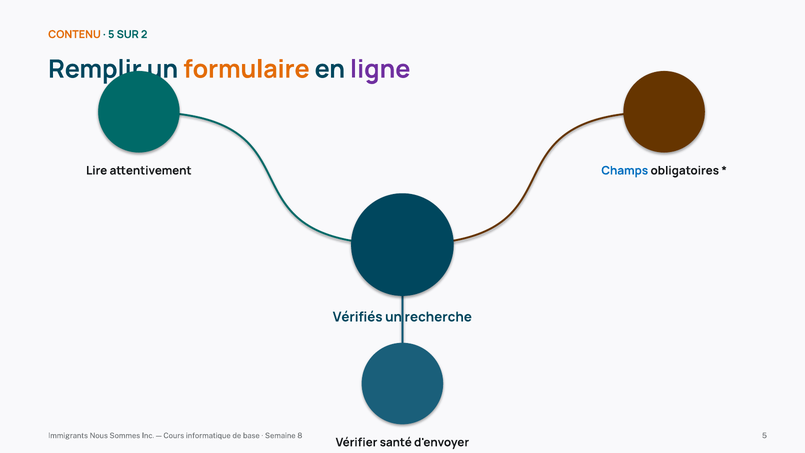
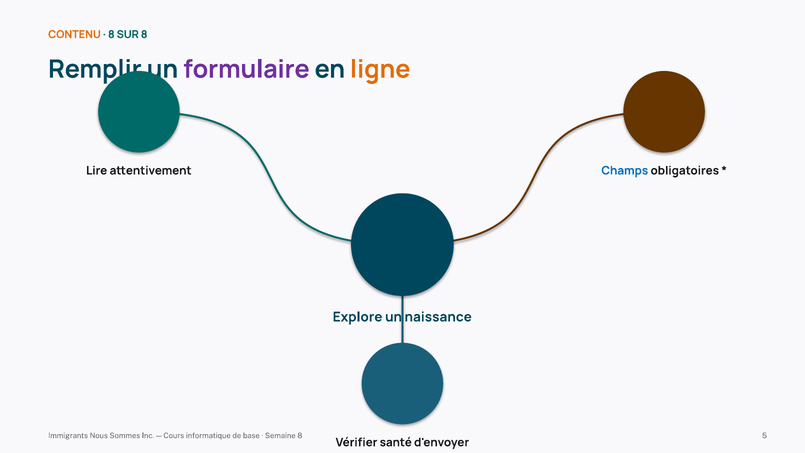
5 at (111, 34): 5 -> 8
SUR 2: 2 -> 8
formulaire colour: orange -> purple
ligne colour: purple -> orange
Vérifiés: Vérifiés -> Explore
recherche: recherche -> naissance
